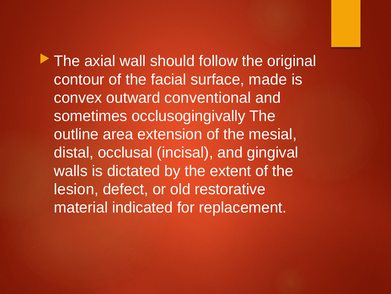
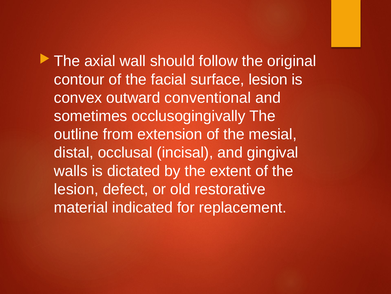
surface made: made -> lesion
area: area -> from
